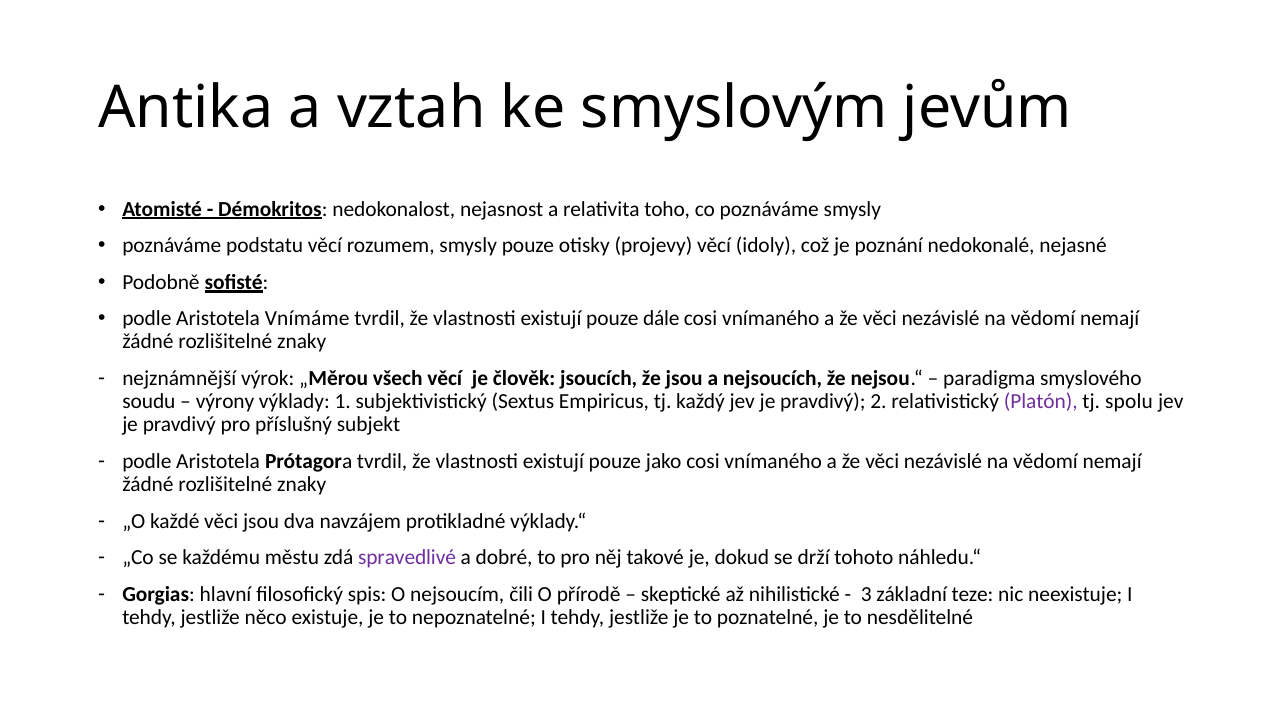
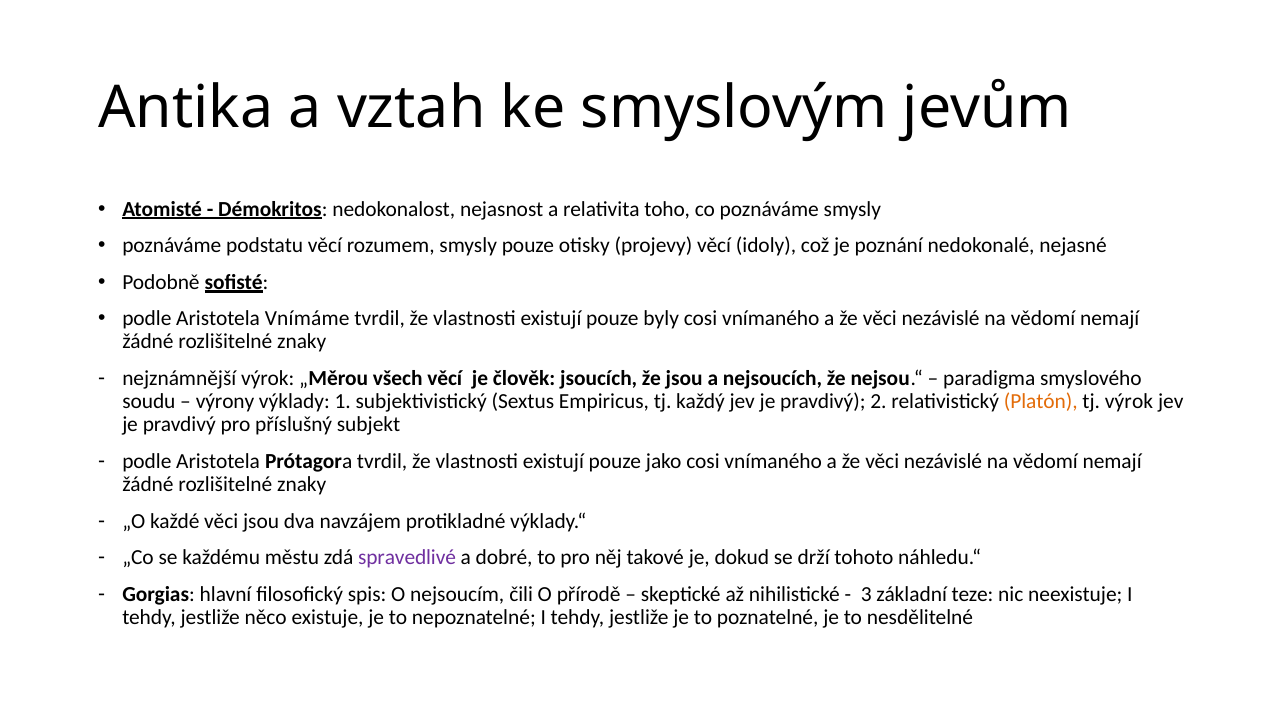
dále: dále -> byly
Platón colour: purple -> orange
tj spolu: spolu -> výrok
